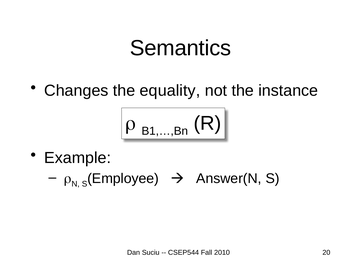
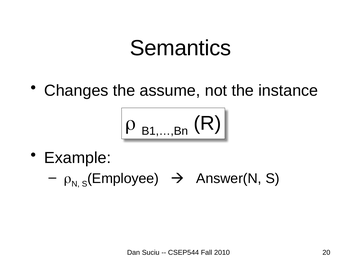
equality: equality -> assume
